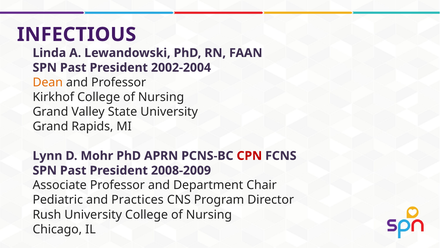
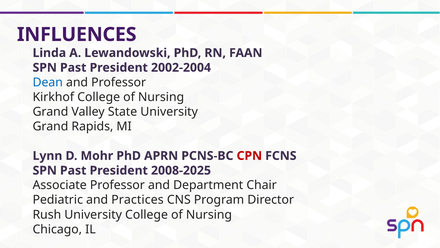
INFECTIOUS: INFECTIOUS -> INFLUENCES
Dean colour: orange -> blue
2008-2009: 2008-2009 -> 2008-2025
